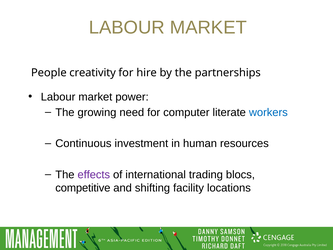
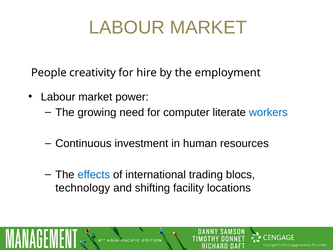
partnerships: partnerships -> employment
effects colour: purple -> blue
competitive: competitive -> technology
